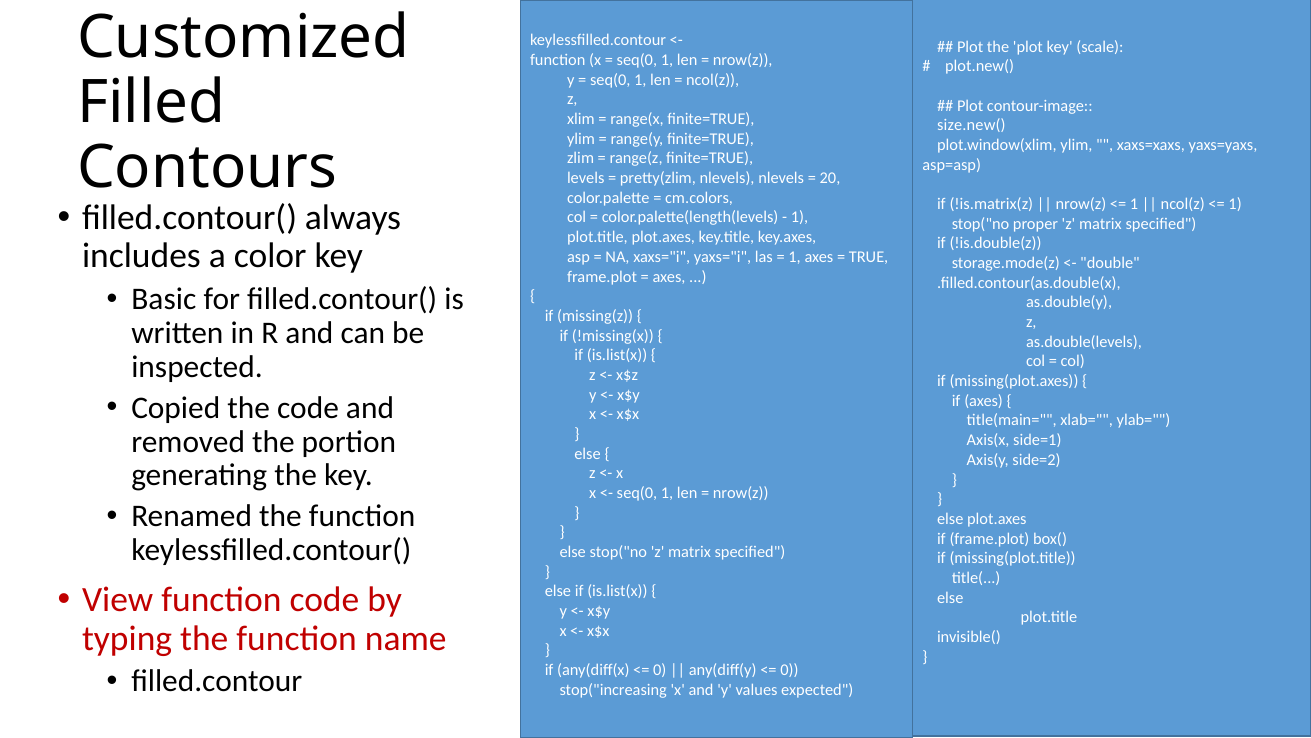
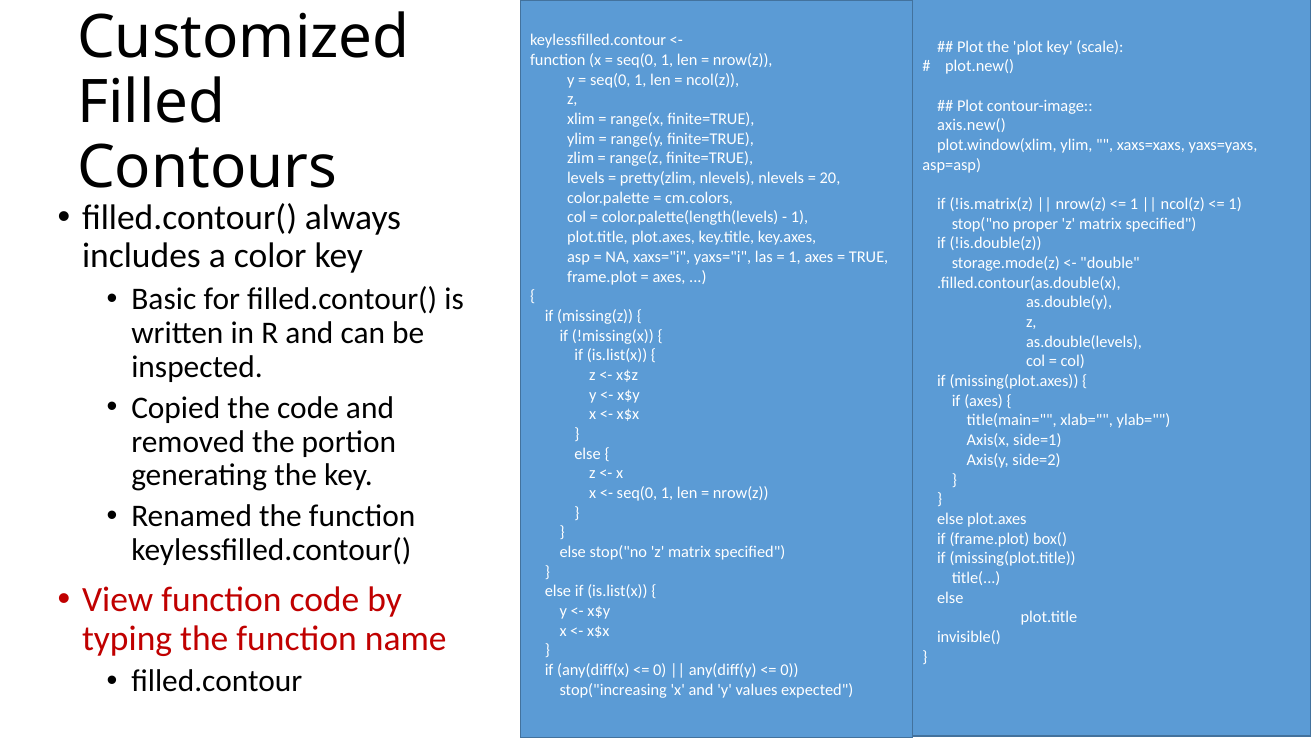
size.new(: size.new( -> axis.new(
